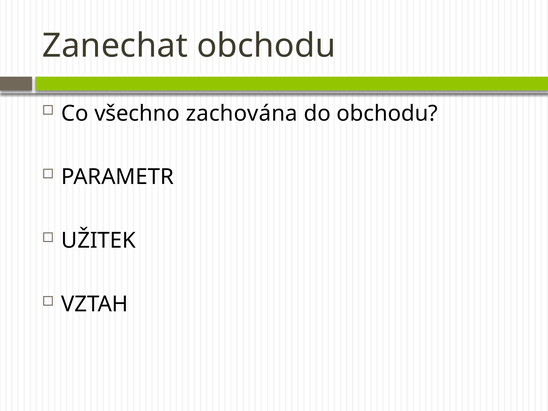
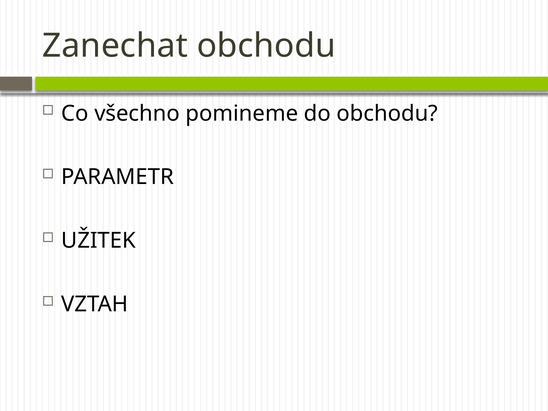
zachována: zachována -> pomineme
